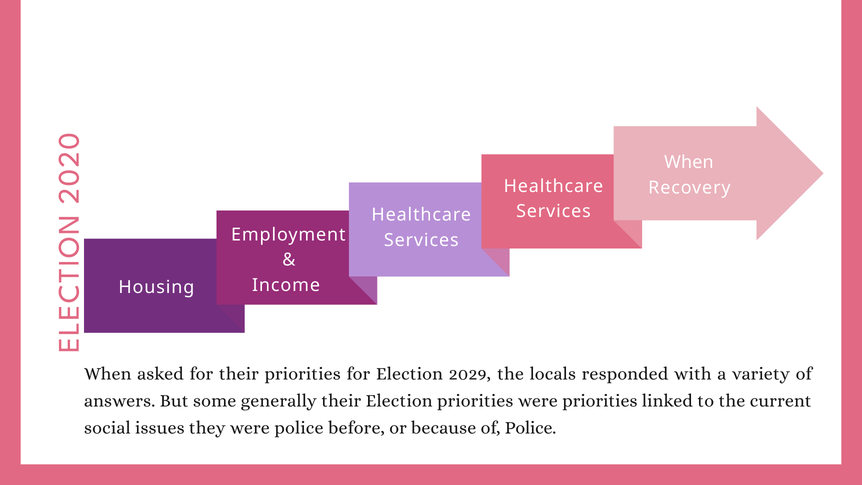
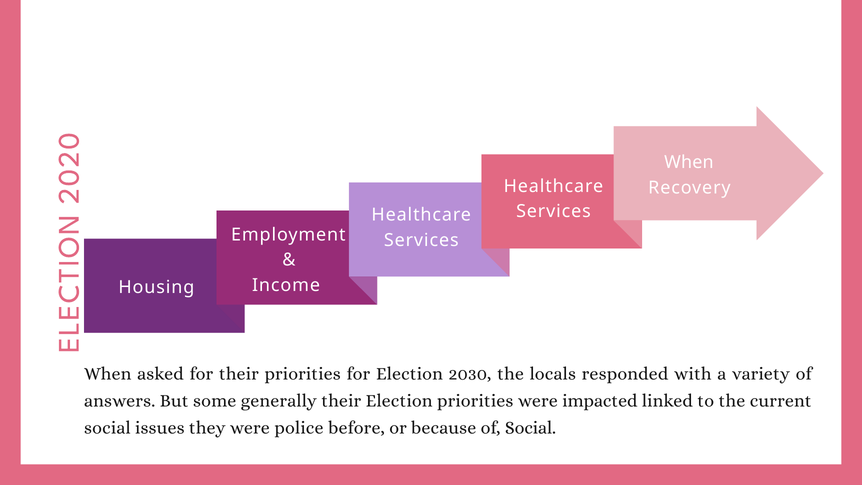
2029: 2029 -> 2030
were priorities: priorities -> impacted
of Police: Police -> Social
